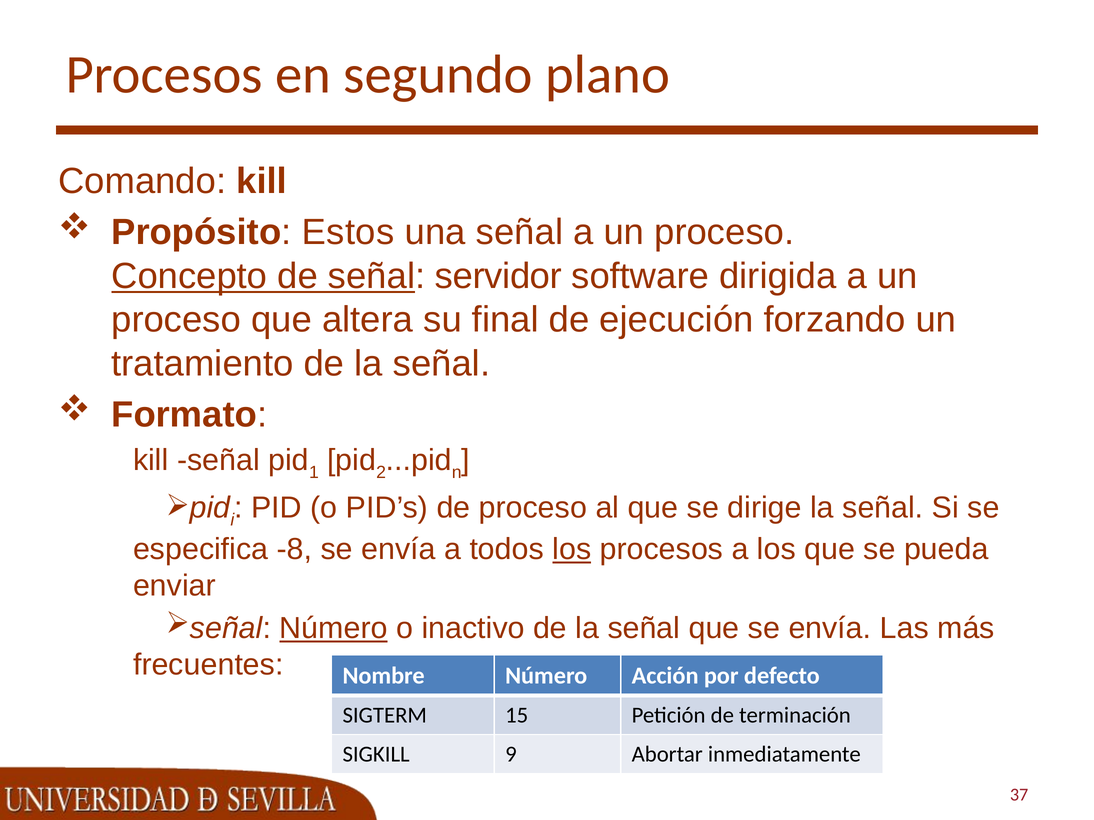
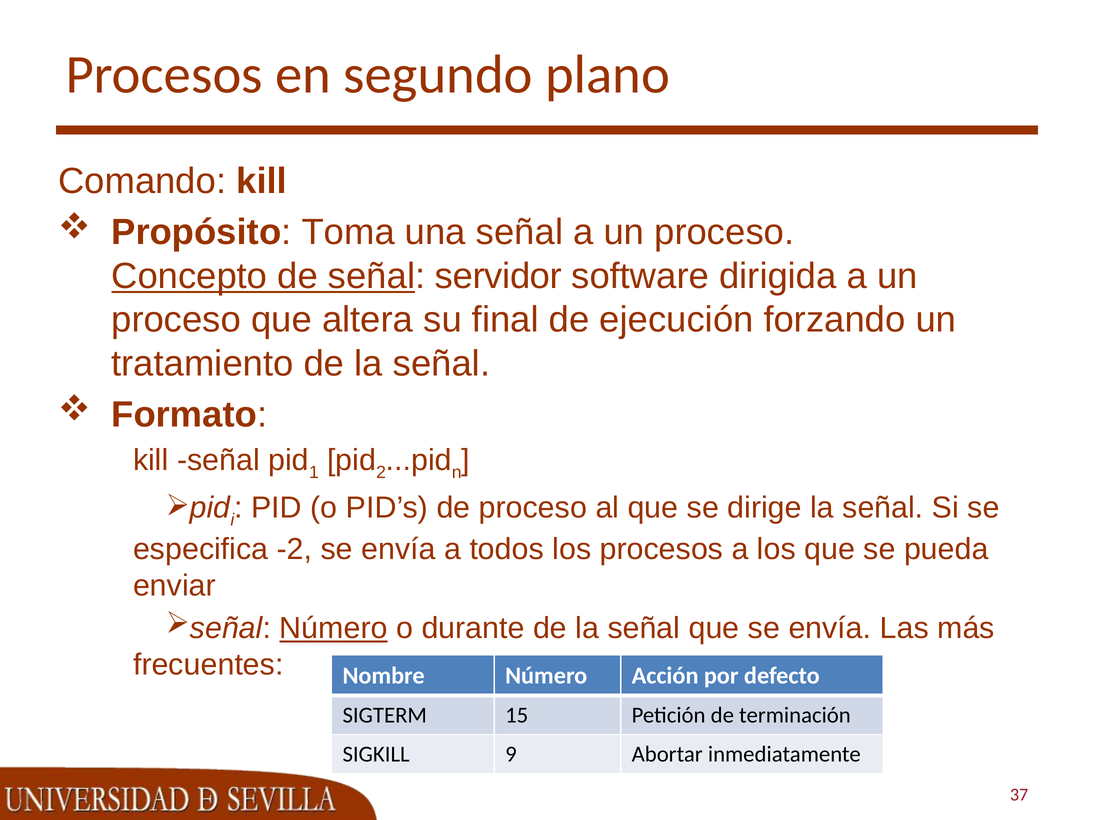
Estos: Estos -> Toma
-8: -8 -> -2
los at (572, 550) underline: present -> none
inactivo: inactivo -> durante
